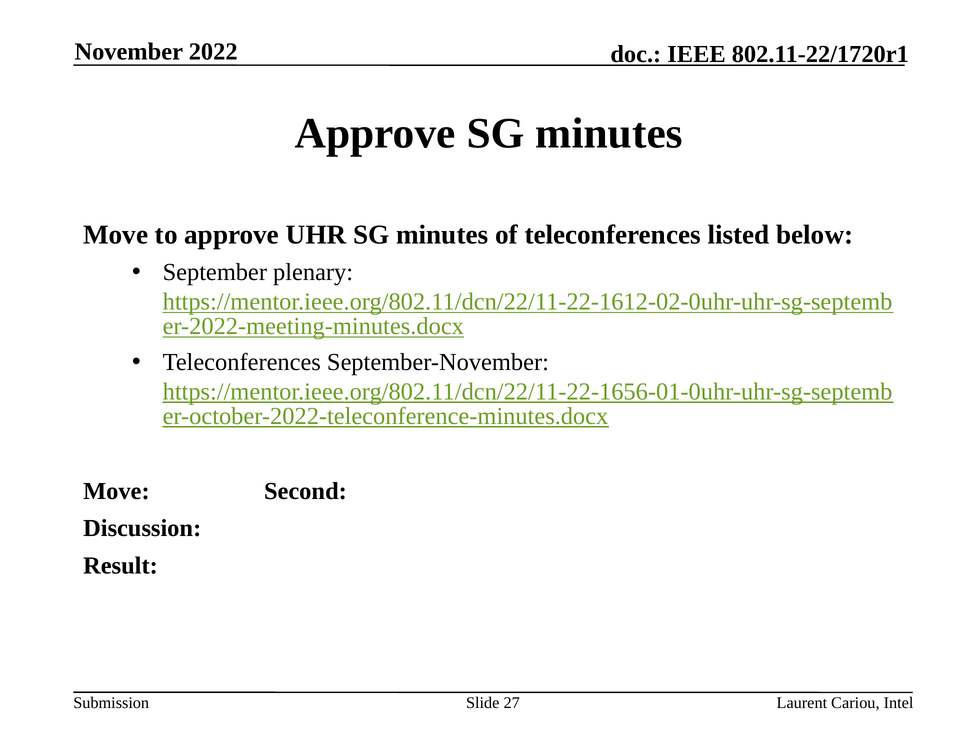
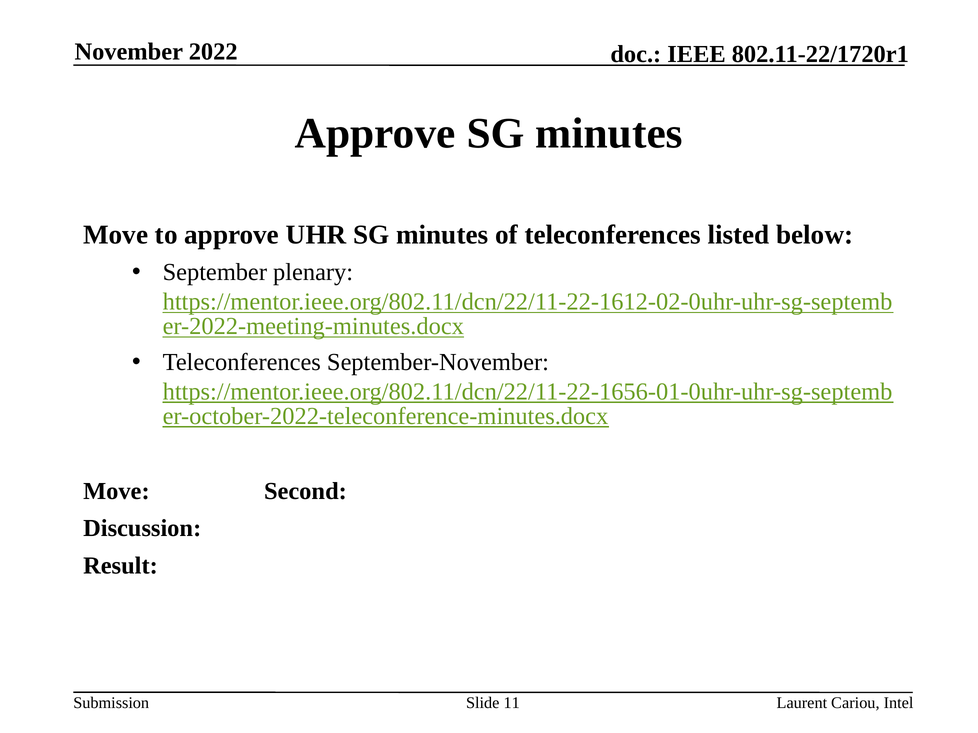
27: 27 -> 11
